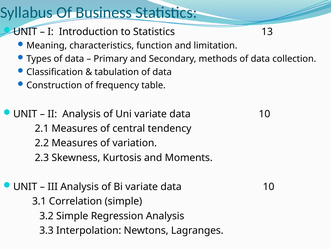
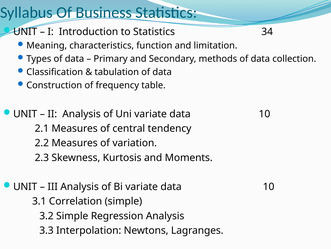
13: 13 -> 34
